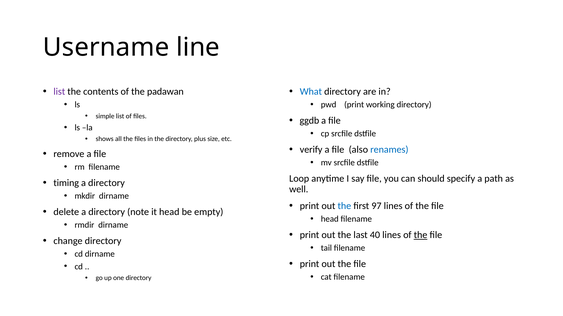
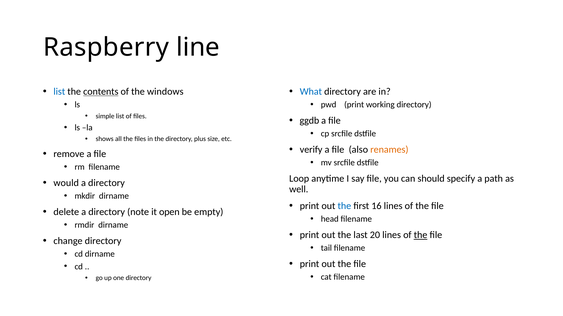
Username: Username -> Raspberry
list at (59, 92) colour: purple -> blue
contents underline: none -> present
padawan: padawan -> windows
renames colour: blue -> orange
timing: timing -> would
97: 97 -> 16
it head: head -> open
40: 40 -> 20
